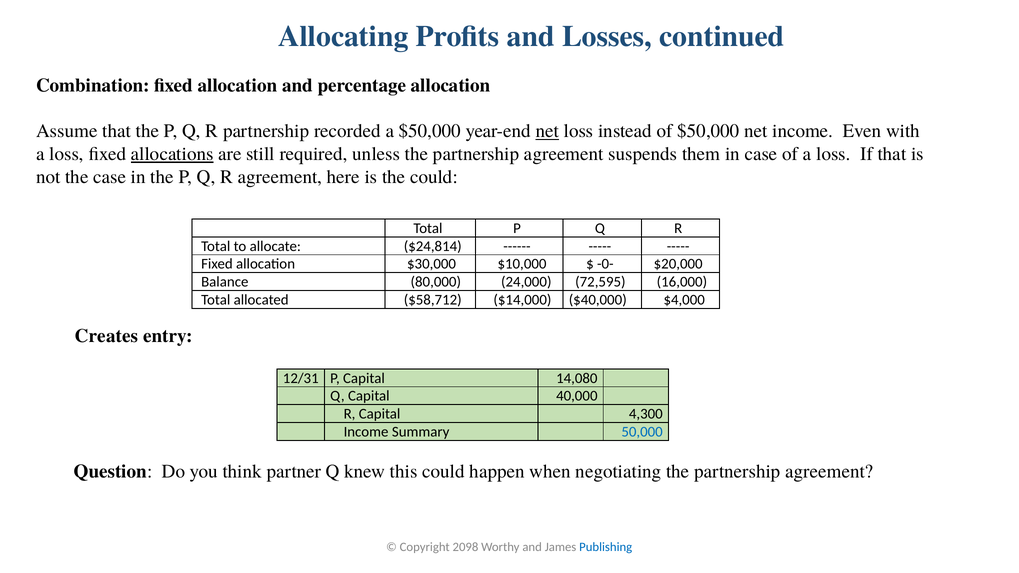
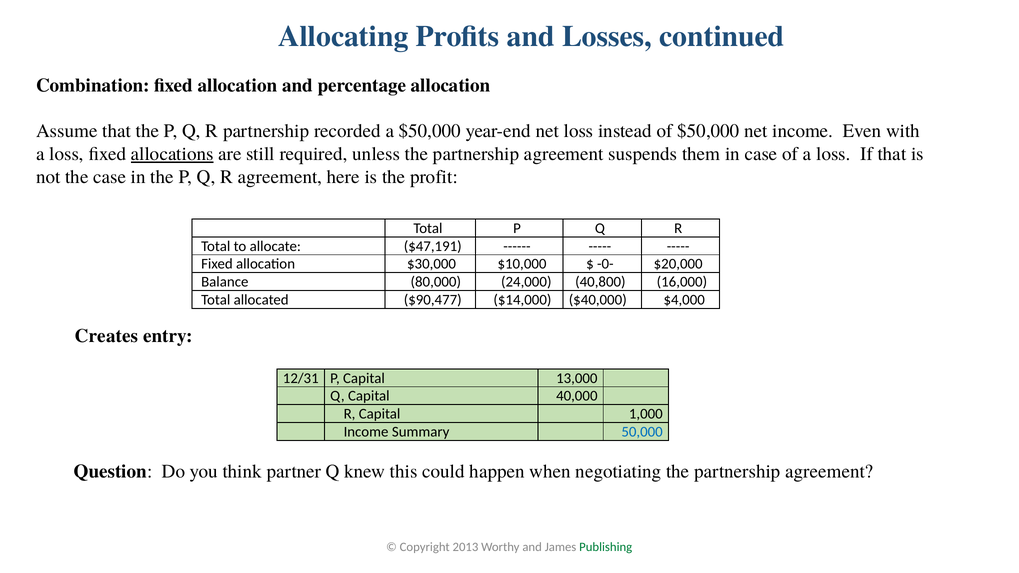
net at (547, 131) underline: present -> none
the could: could -> profit
$24,814: $24,814 -> $47,191
72,595: 72,595 -> 40,800
$58,712: $58,712 -> $90,477
14,080: 14,080 -> 13,000
4,300: 4,300 -> 1,000
2098: 2098 -> 2013
Publishing colour: blue -> green
